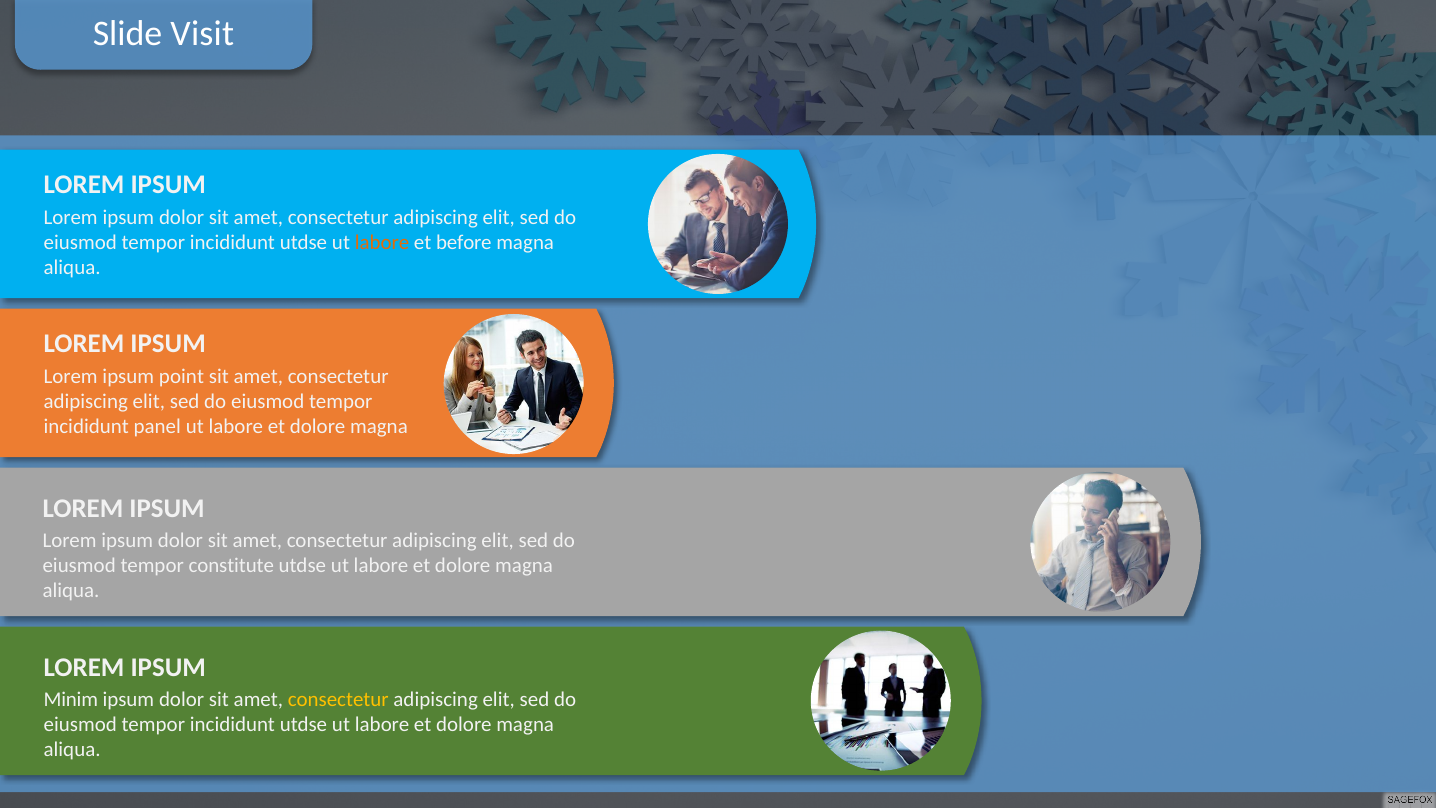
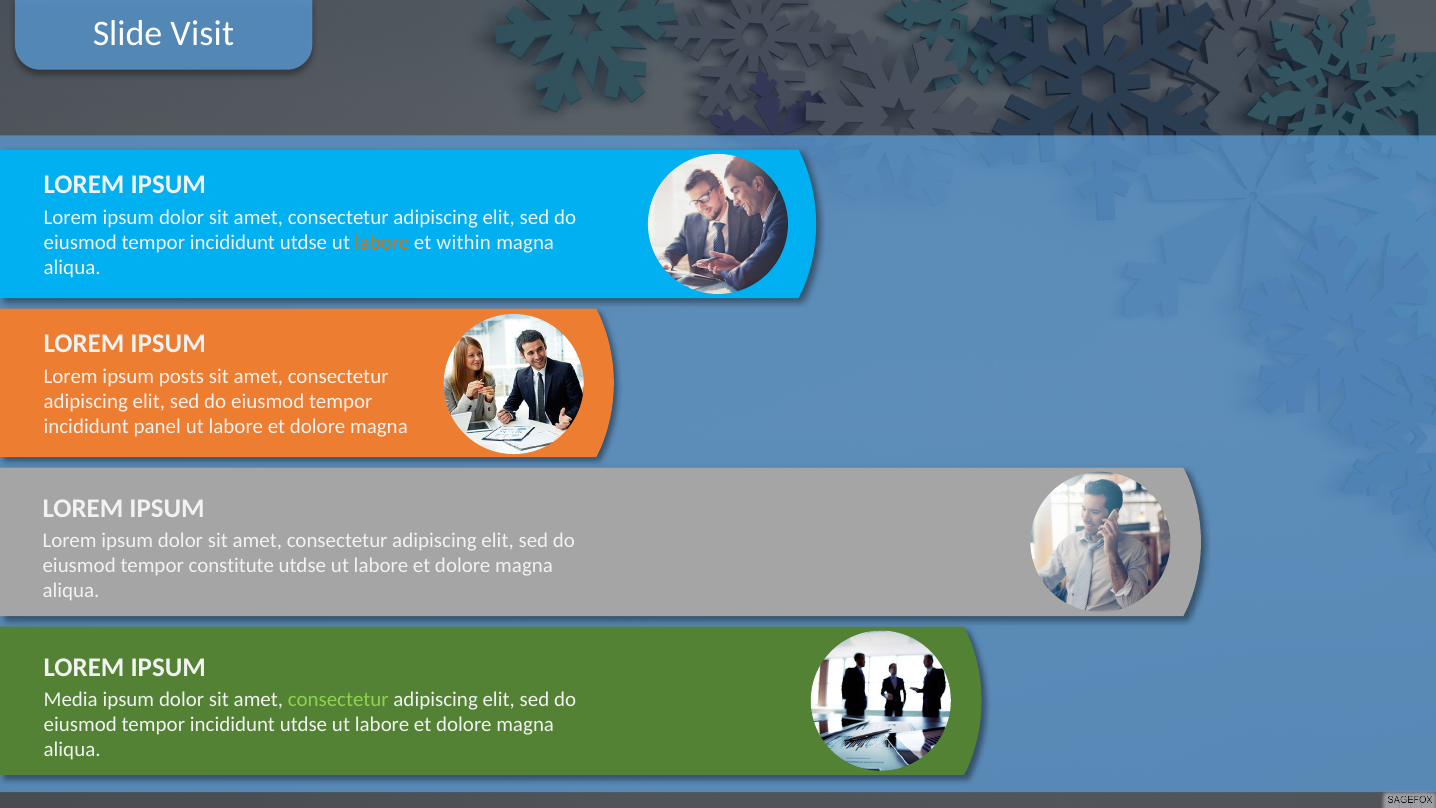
before: before -> within
point: point -> posts
Minim: Minim -> Media
consectetur at (338, 699) colour: yellow -> light green
